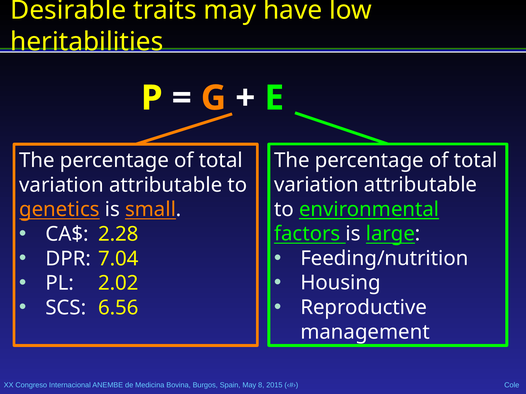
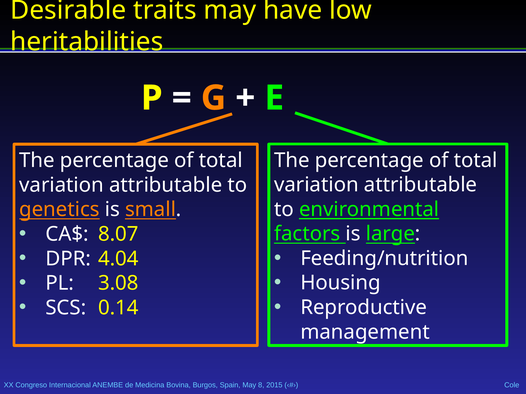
2.28: 2.28 -> 8.07
7.04: 7.04 -> 4.04
2.02: 2.02 -> 3.08
6.56: 6.56 -> 0.14
